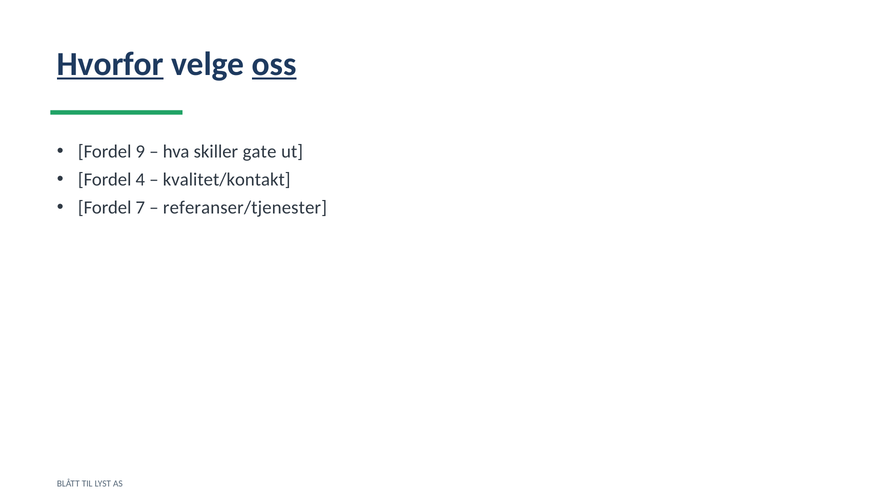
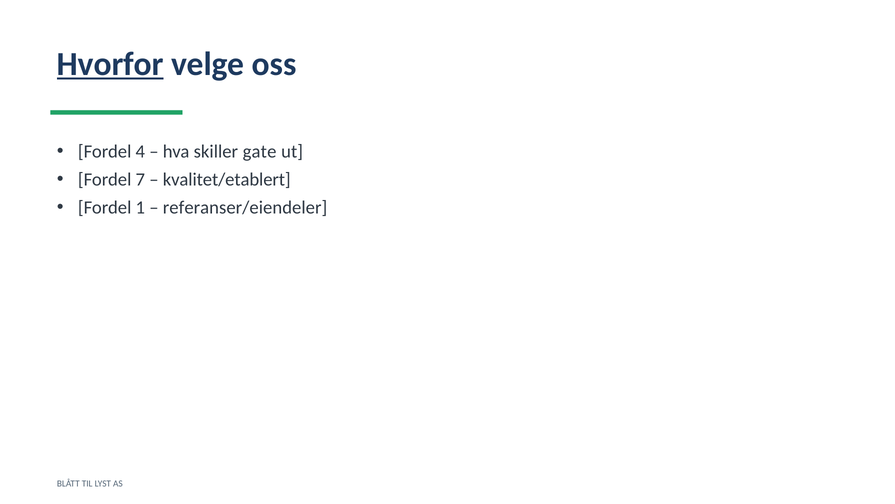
oss underline: present -> none
9: 9 -> 4
4: 4 -> 7
kvalitet/kontakt: kvalitet/kontakt -> kvalitet/etablert
7: 7 -> 1
referanser/tjenester: referanser/tjenester -> referanser/eiendeler
